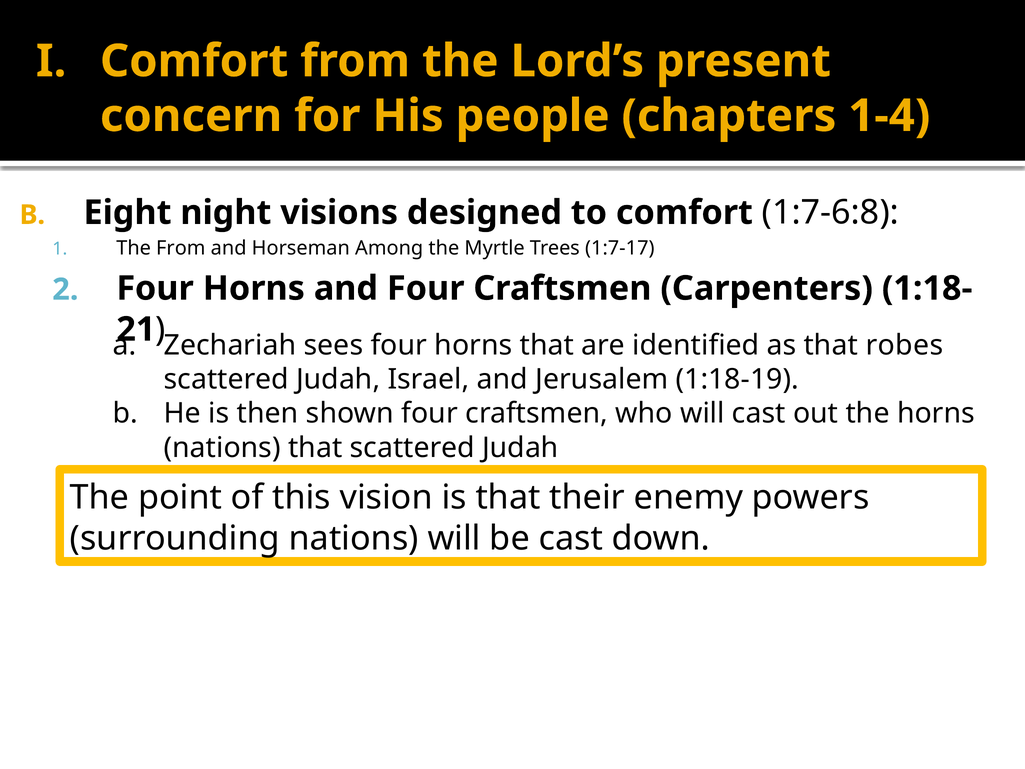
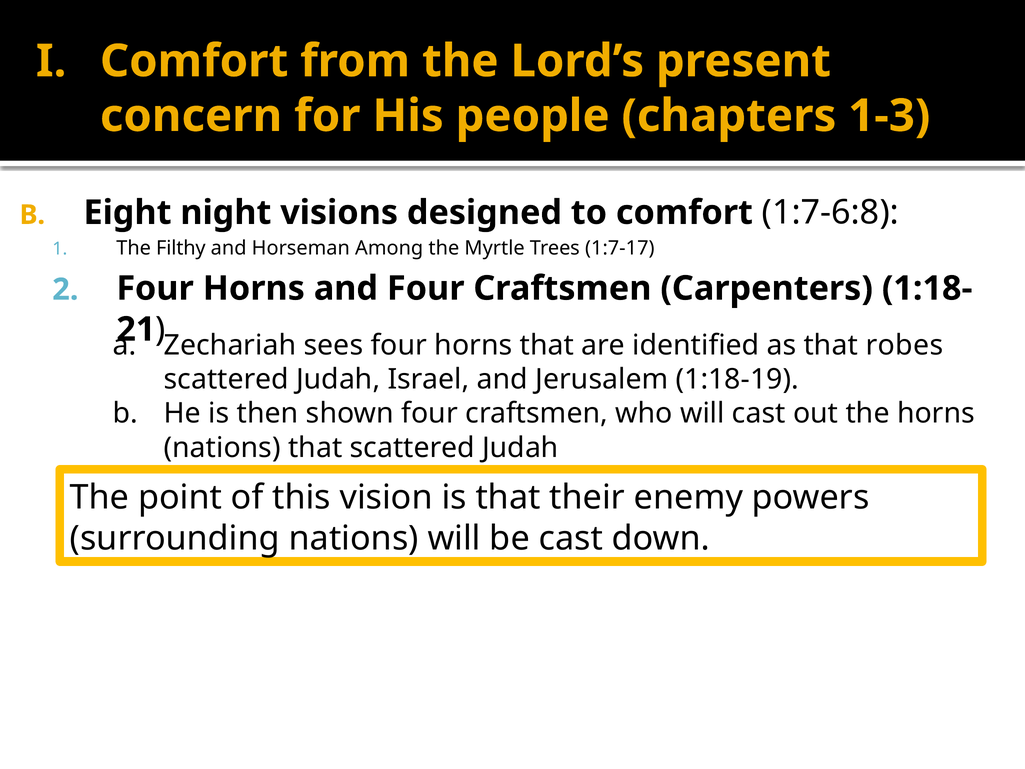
1-4: 1-4 -> 1-3
The From: From -> Filthy
